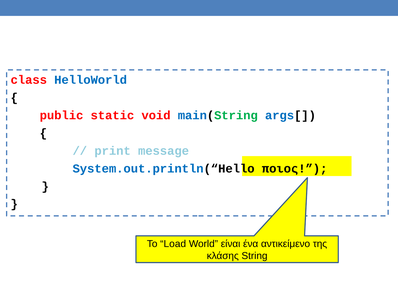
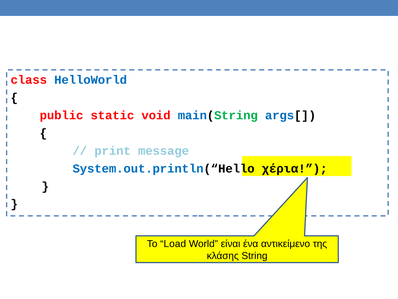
ποιος: ποιος -> χέρια
